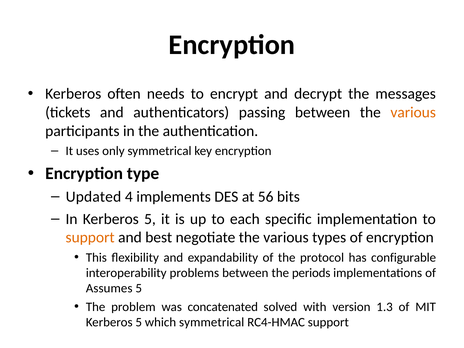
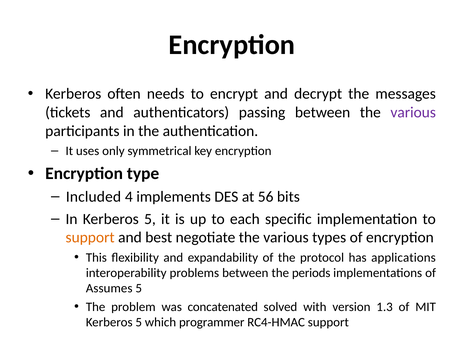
various at (413, 112) colour: orange -> purple
Updated: Updated -> Included
configurable: configurable -> applications
which symmetrical: symmetrical -> programmer
